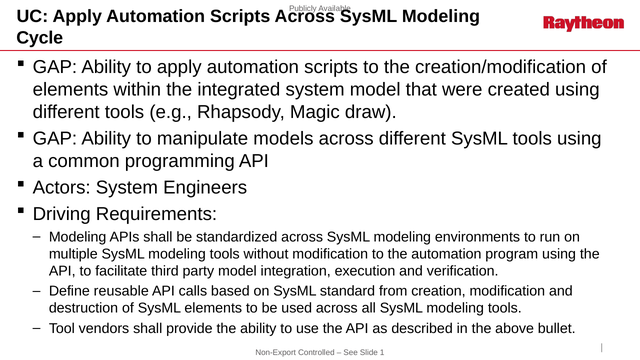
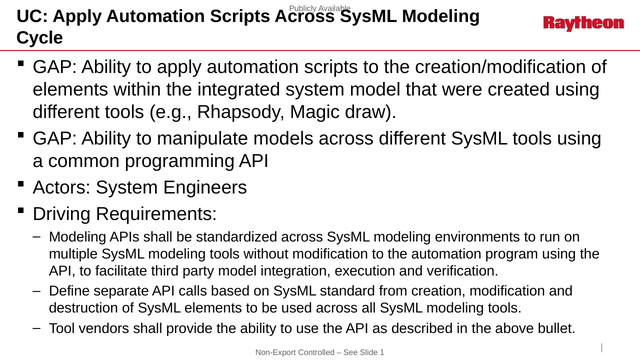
reusable: reusable -> separate
